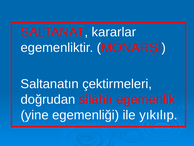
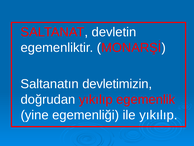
kararlar: kararlar -> devletin
çektirmeleri: çektirmeleri -> devletimizin
doğrudan silahlı: silahlı -> yıkılıp
